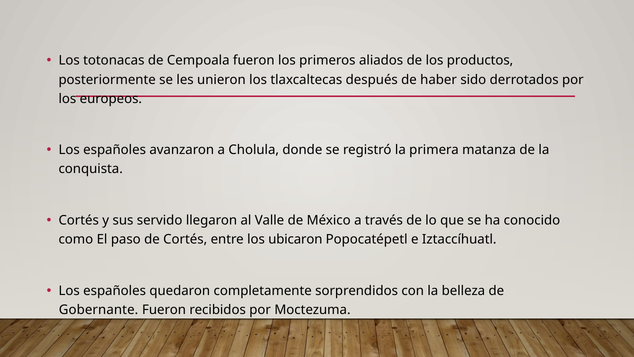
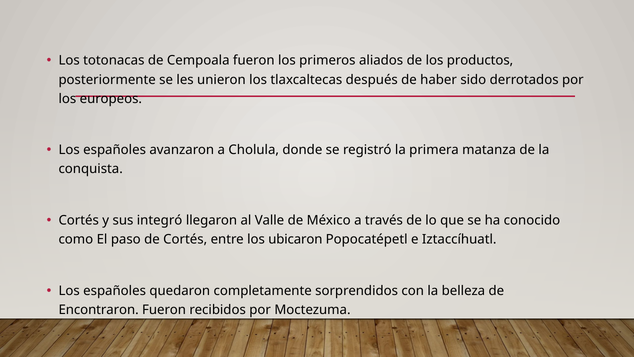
servido: servido -> integró
Gobernante: Gobernante -> Encontraron
